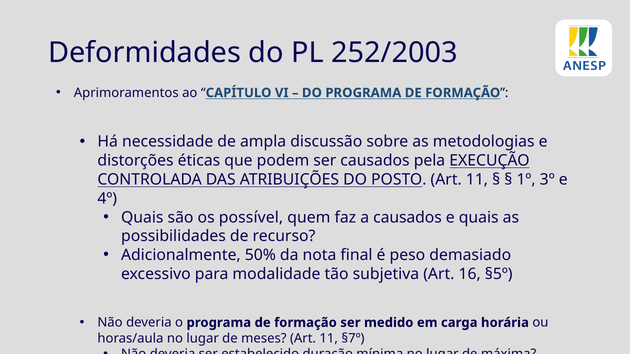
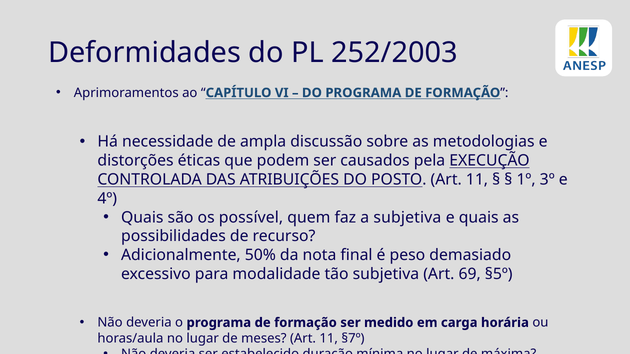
a causados: causados -> subjetiva
16: 16 -> 69
